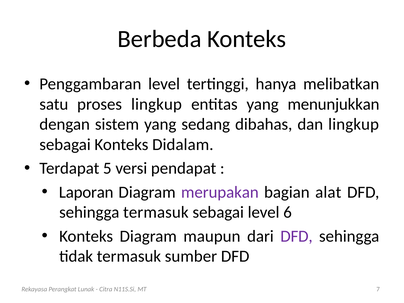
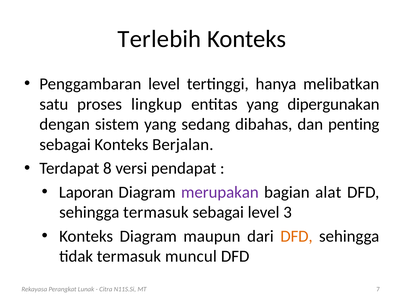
Berbeda: Berbeda -> Terlebih
menunjukkan: menunjukkan -> dipergunakan
dan lingkup: lingkup -> penting
Didalam: Didalam -> Berjalan
5: 5 -> 8
6: 6 -> 3
DFD at (297, 236) colour: purple -> orange
sumber: sumber -> muncul
